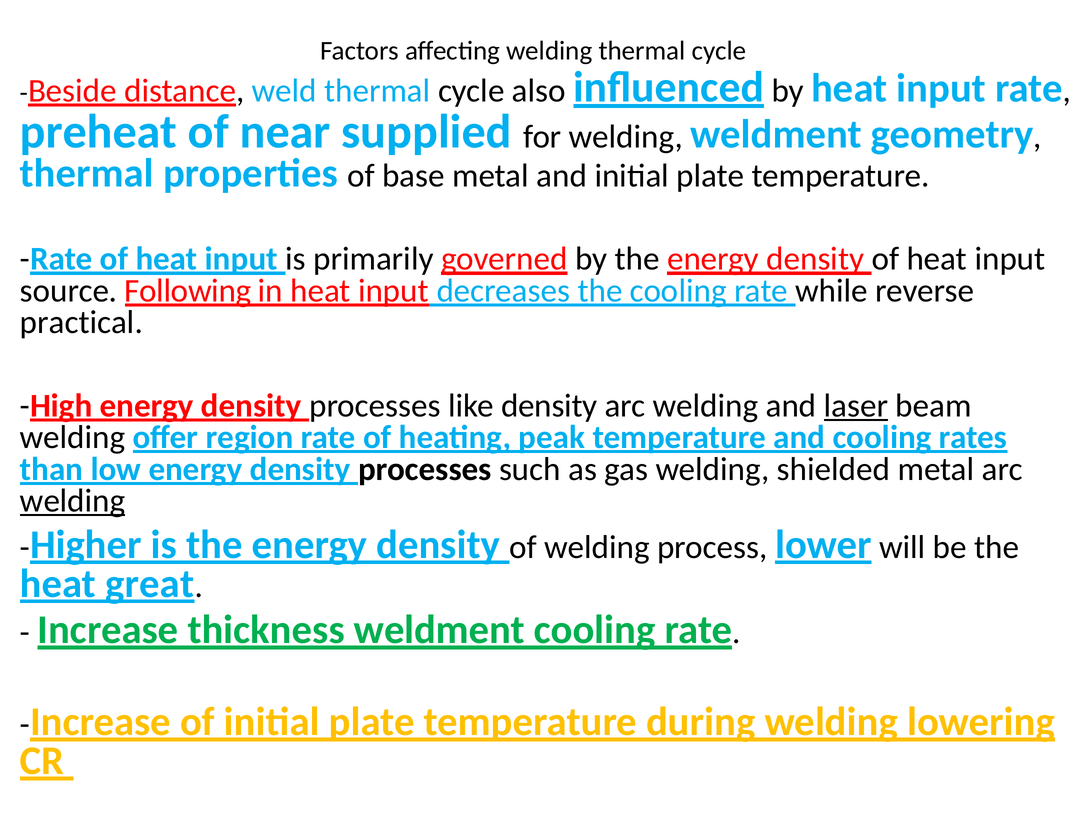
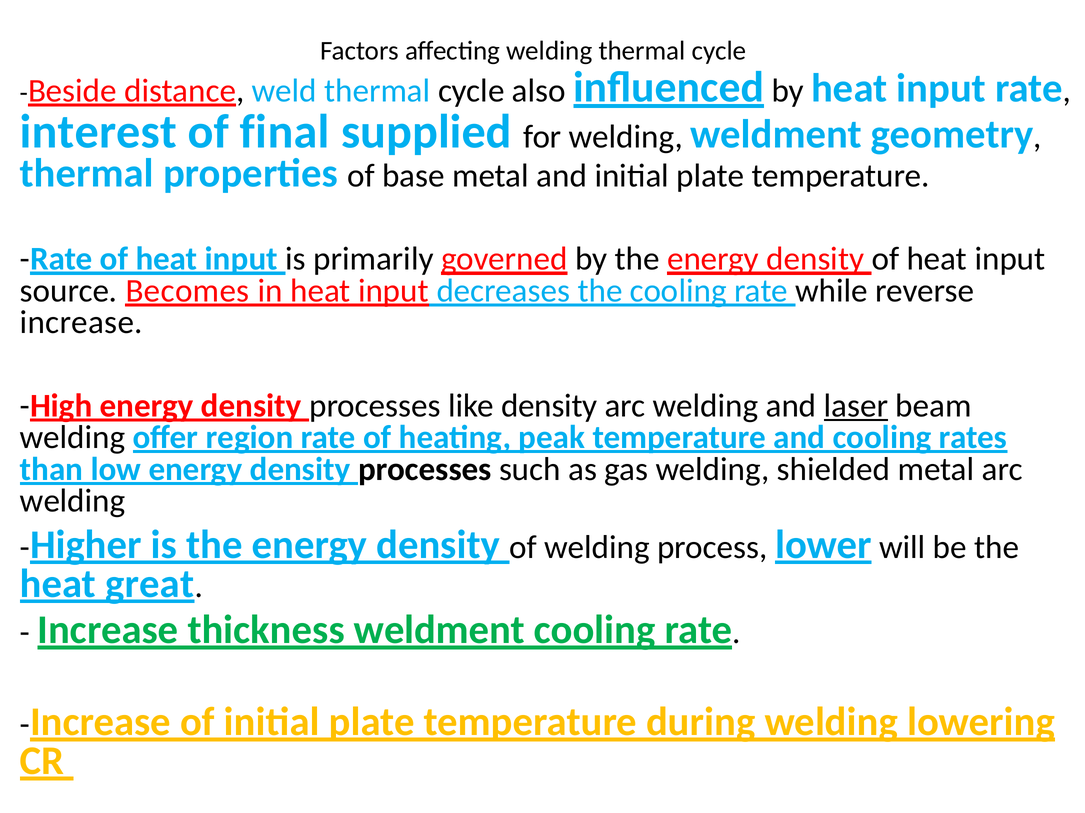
preheat: preheat -> interest
near: near -> final
Following: Following -> Becomes
practical at (81, 323): practical -> increase
welding at (73, 501) underline: present -> none
